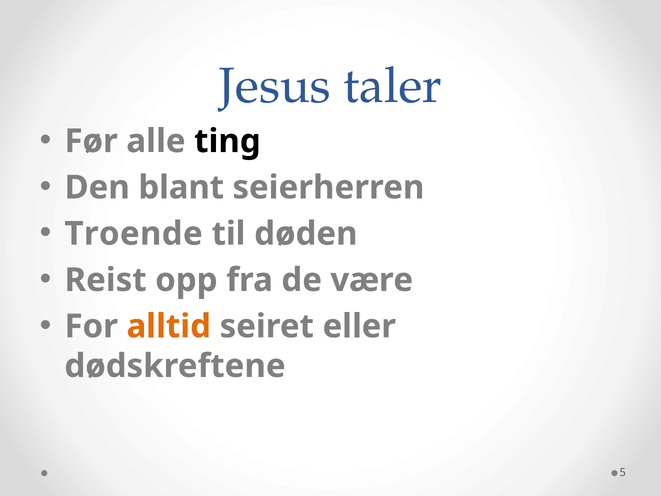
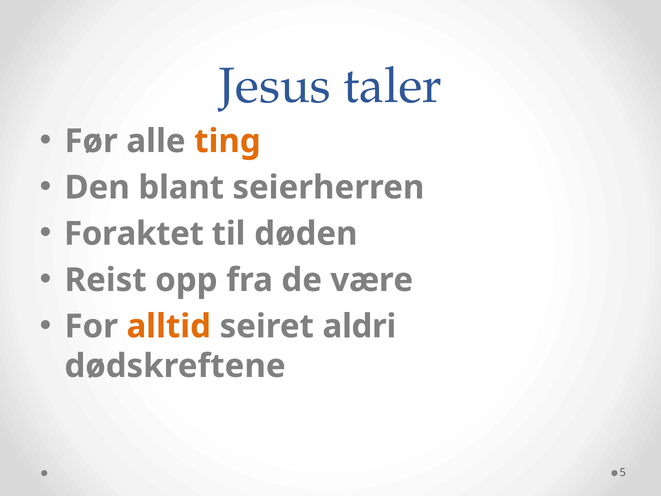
ting colour: black -> orange
Troende: Troende -> Foraktet
eller: eller -> aldri
